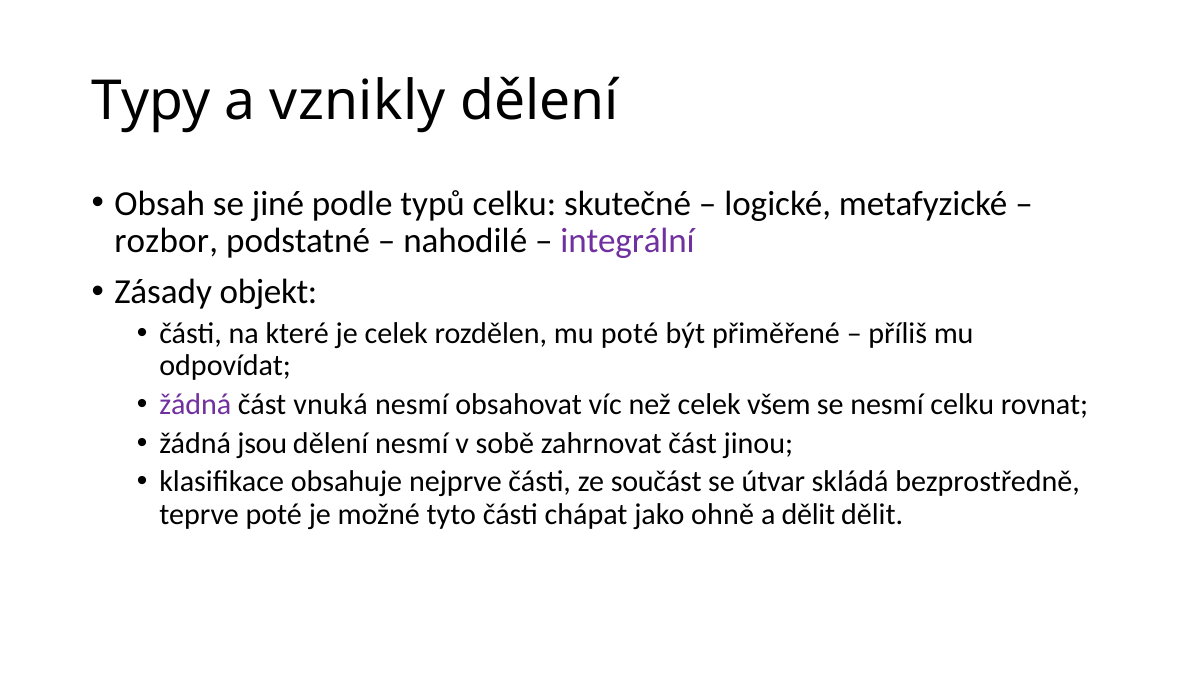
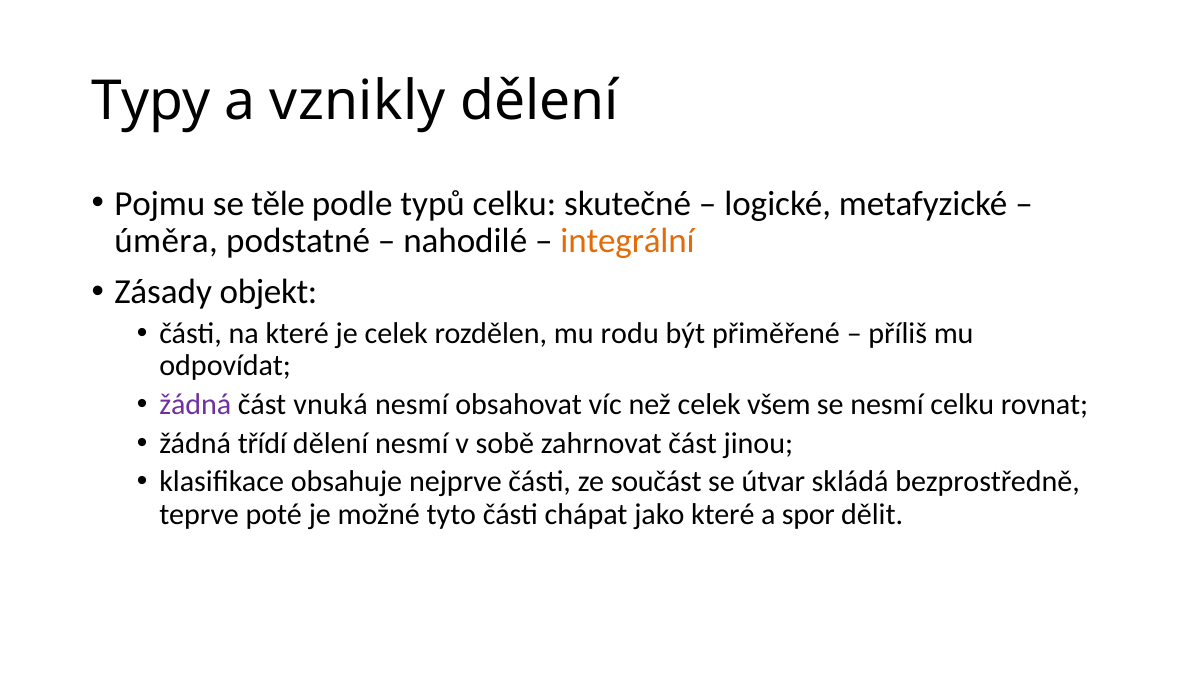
Obsah: Obsah -> Pojmu
jiné: jiné -> těle
rozbor: rozbor -> úměra
integrální colour: purple -> orange
mu poté: poté -> rodu
jsou: jsou -> třídí
jako ohně: ohně -> které
a dělit: dělit -> spor
